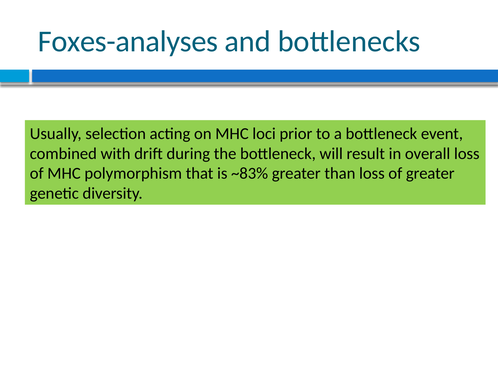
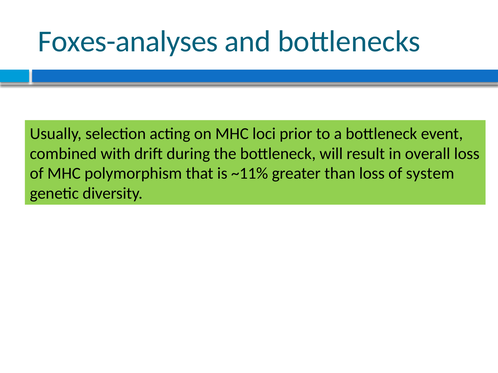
~83%: ~83% -> ~11%
of greater: greater -> system
